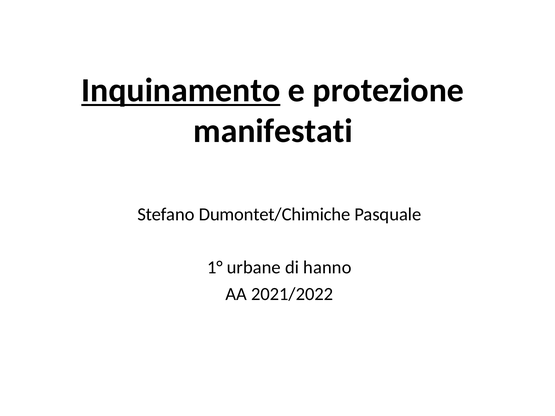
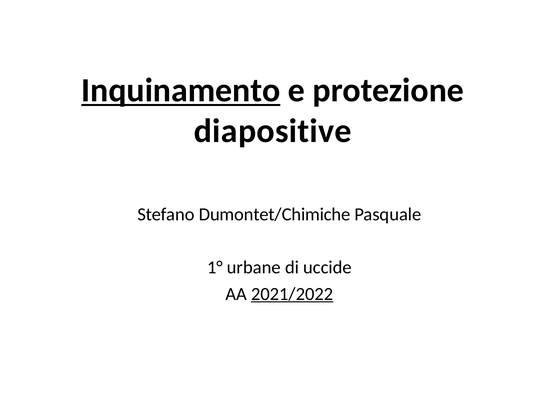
manifestati: manifestati -> diapositive
hanno: hanno -> uccide
2021/2022 underline: none -> present
